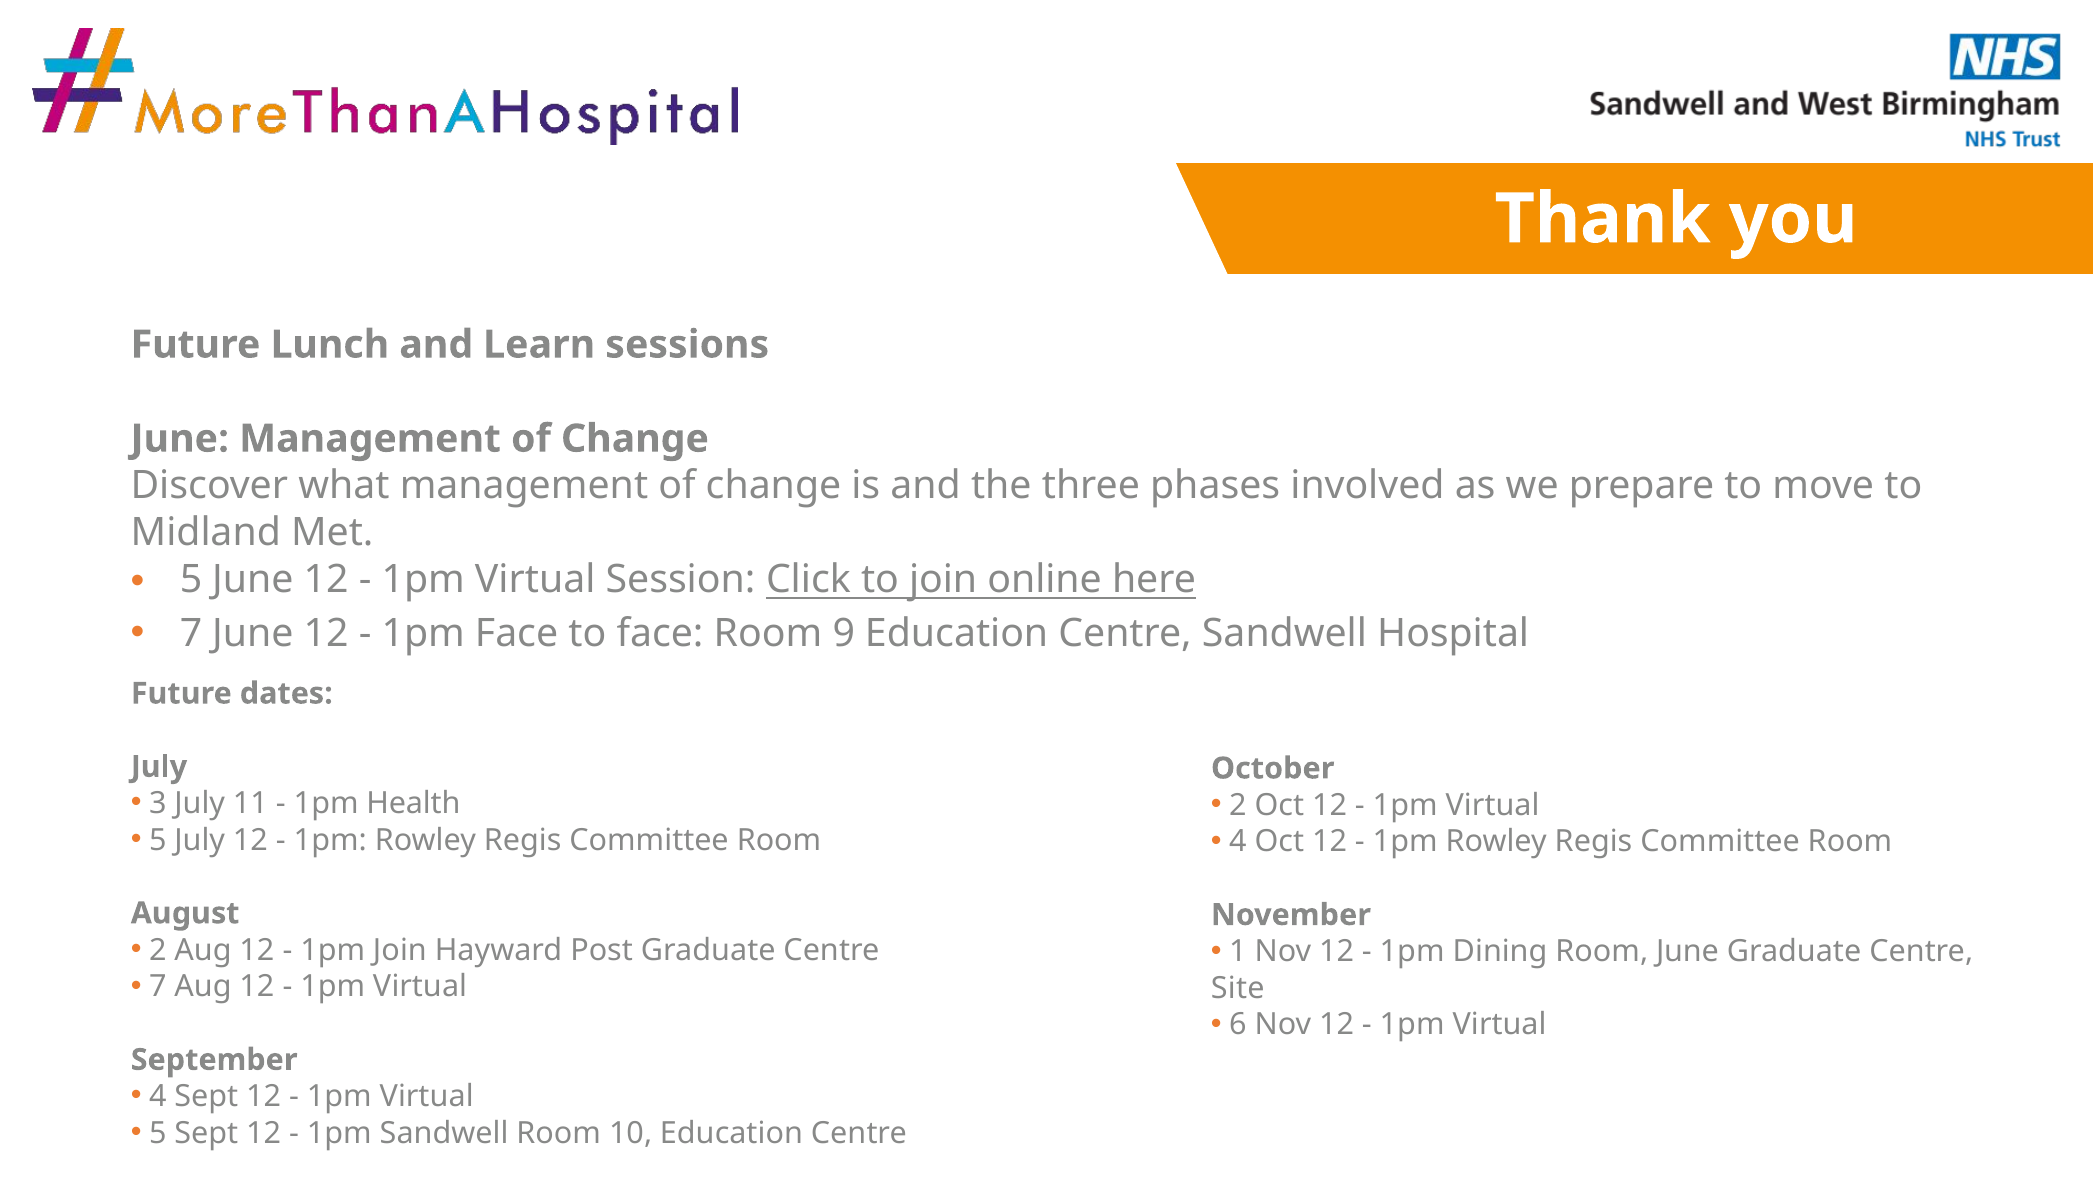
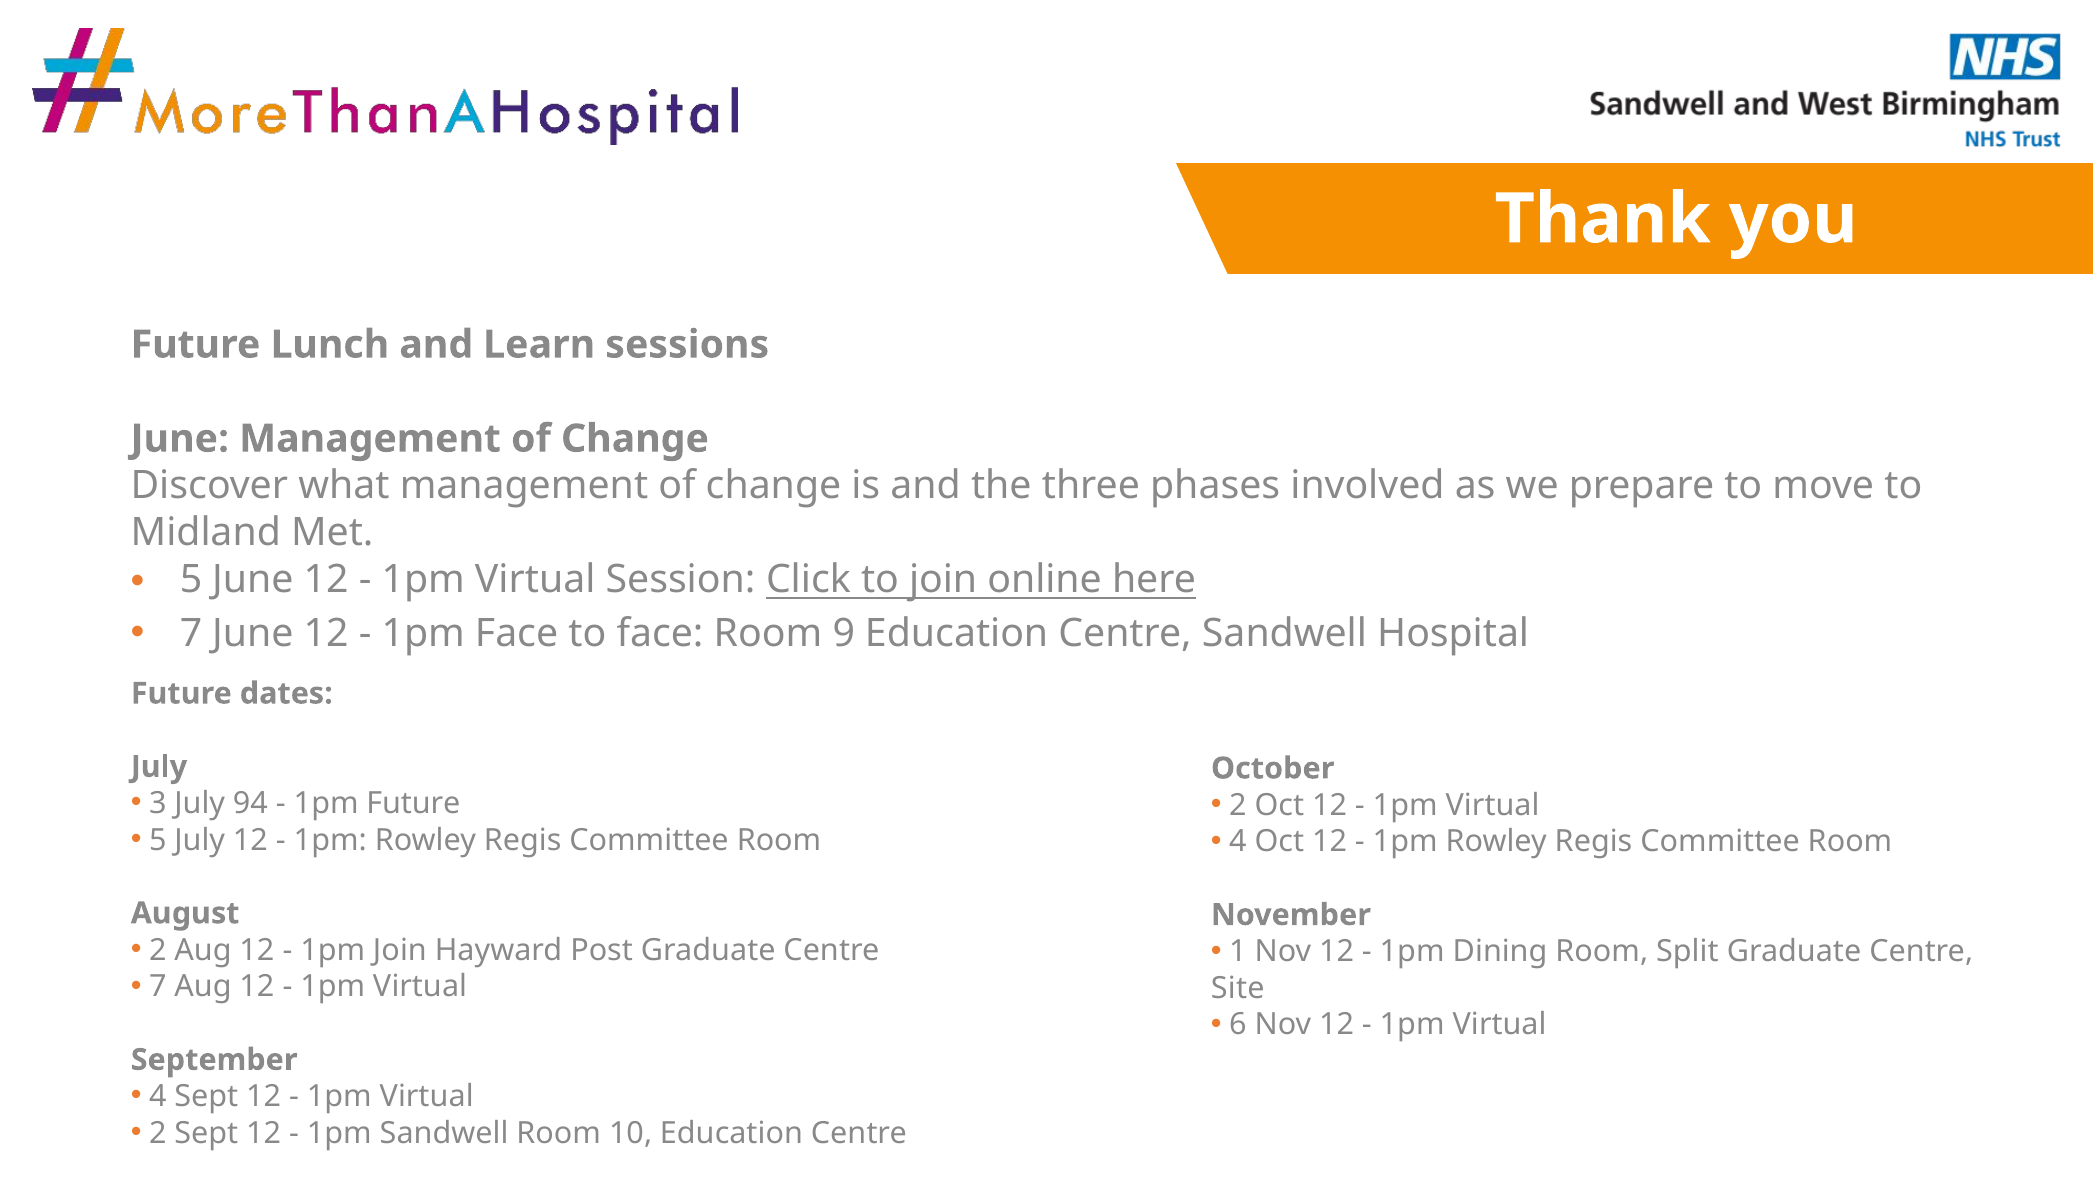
11: 11 -> 94
1pm Health: Health -> Future
Room June: June -> Split
5 at (158, 1133): 5 -> 2
